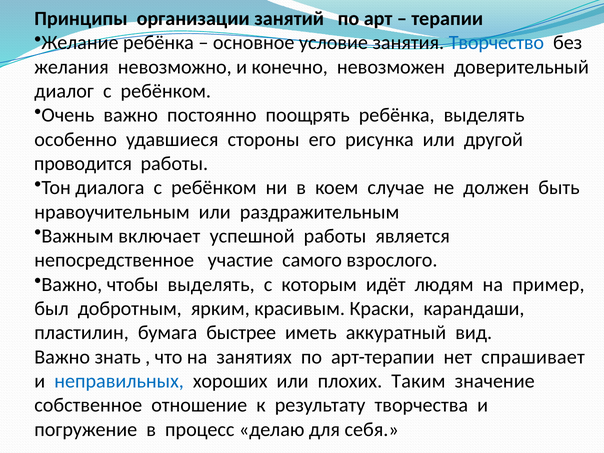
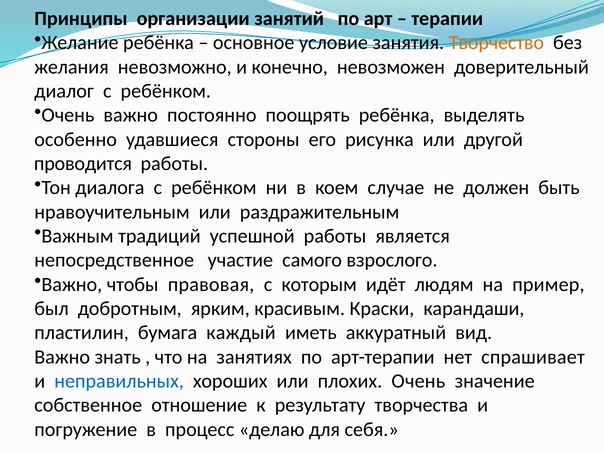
Творчество colour: blue -> orange
включает: включает -> традиций
чтобы выделять: выделять -> правовая
быстрее: быстрее -> каждый
плохих Таким: Таким -> Очень
